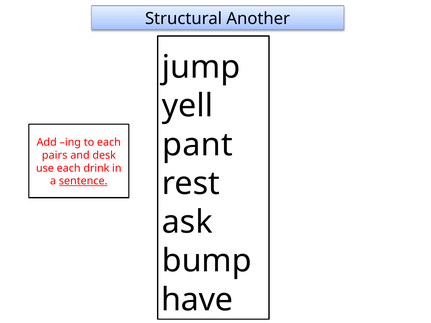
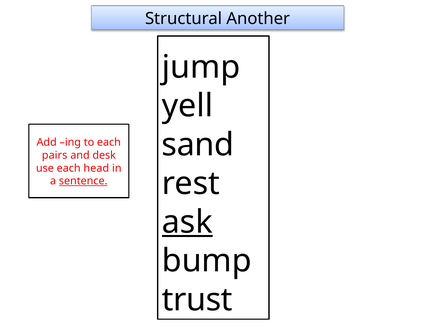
pant: pant -> sand
drink: drink -> head
ask underline: none -> present
have: have -> trust
